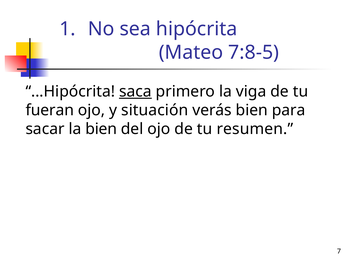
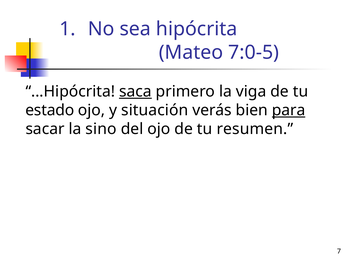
7:8-5: 7:8-5 -> 7:0-5
fueran: fueran -> estado
para underline: none -> present
la bien: bien -> sino
